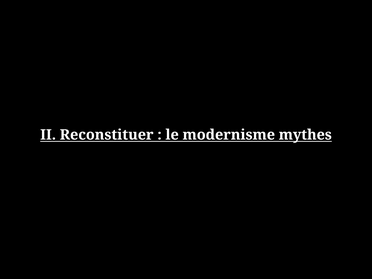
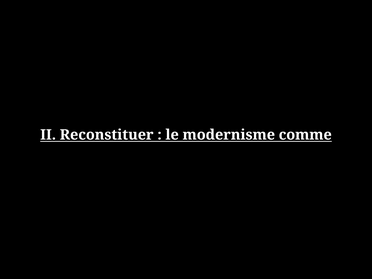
mythes: mythes -> comme
